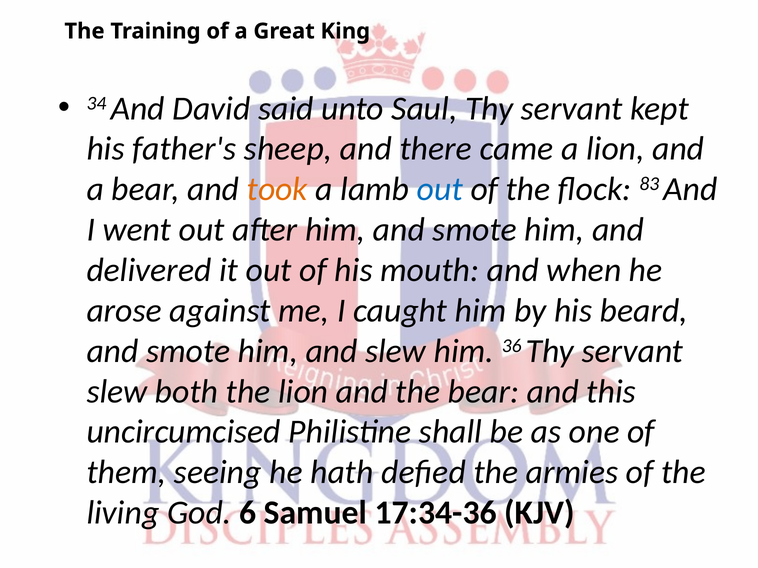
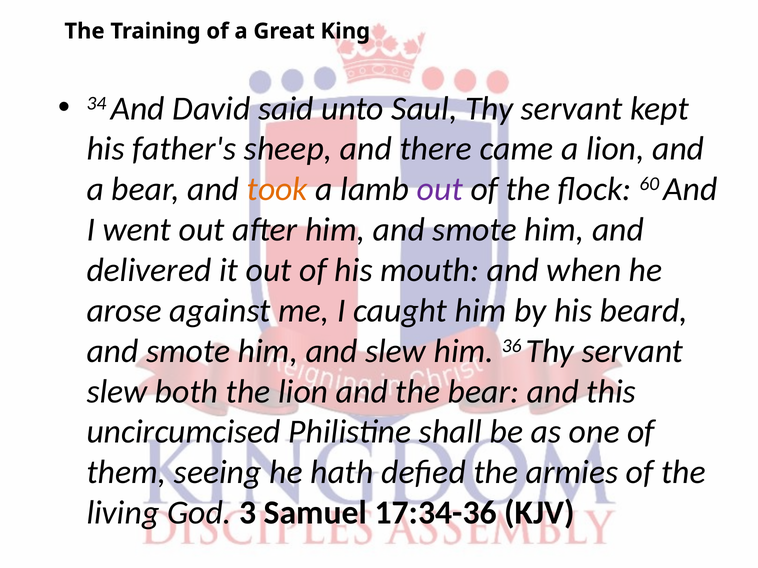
out at (440, 189) colour: blue -> purple
83: 83 -> 60
6: 6 -> 3
